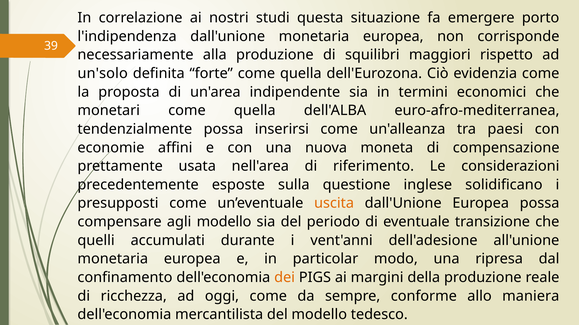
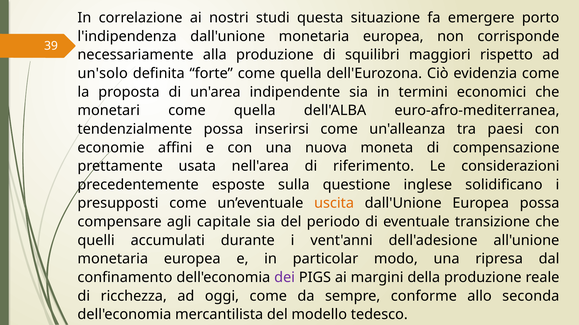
agli modello: modello -> capitale
dei colour: orange -> purple
maniera: maniera -> seconda
